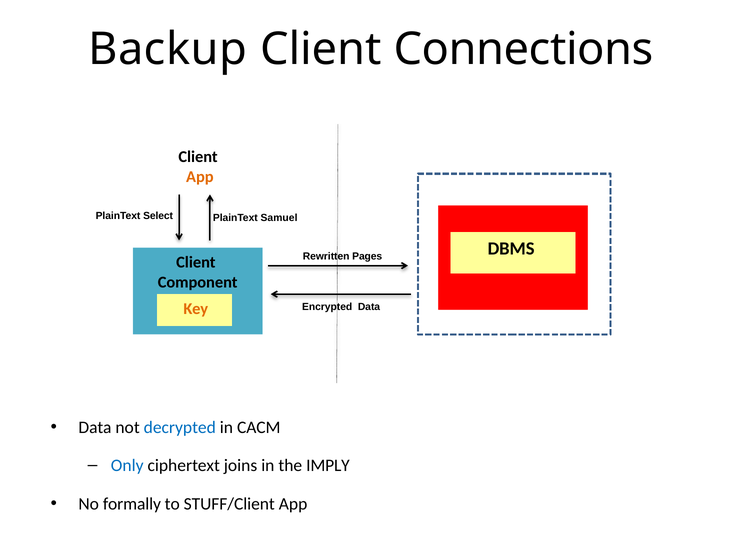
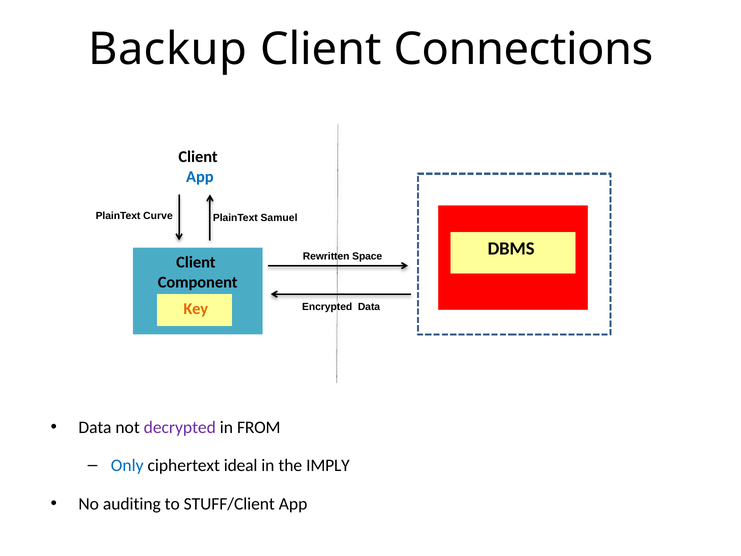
App at (200, 177) colour: orange -> blue
Select: Select -> Curve
Pages: Pages -> Space
decrypted colour: blue -> purple
CACM: CACM -> FROM
joins: joins -> ideal
formally: formally -> auditing
